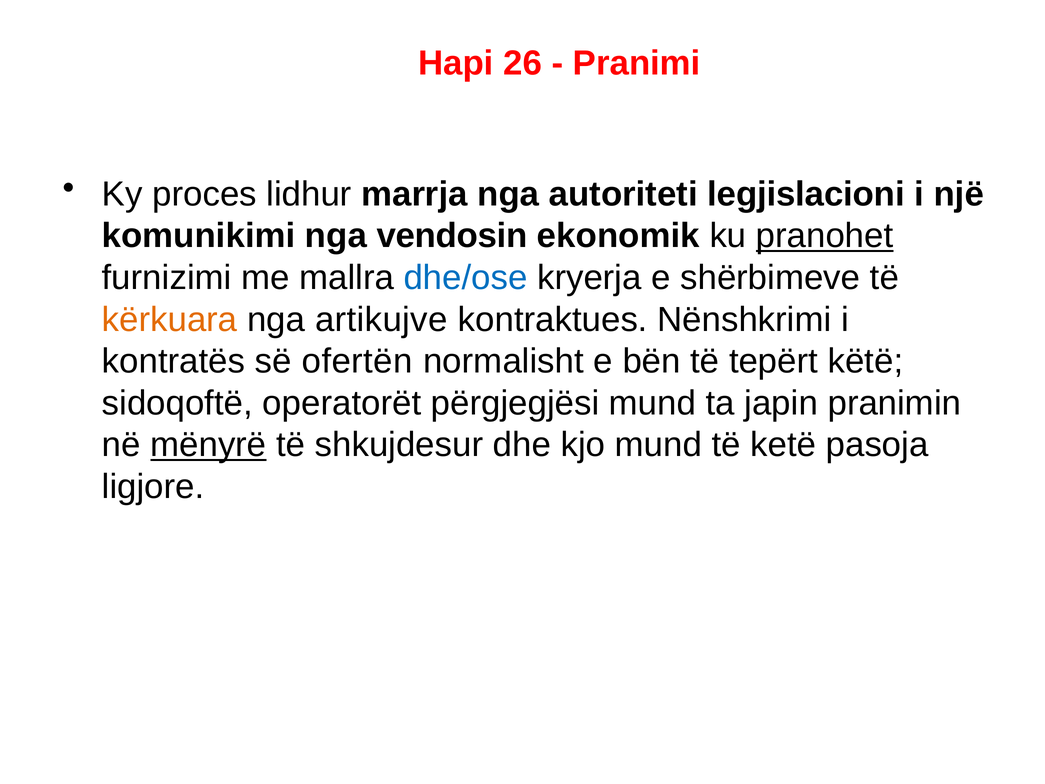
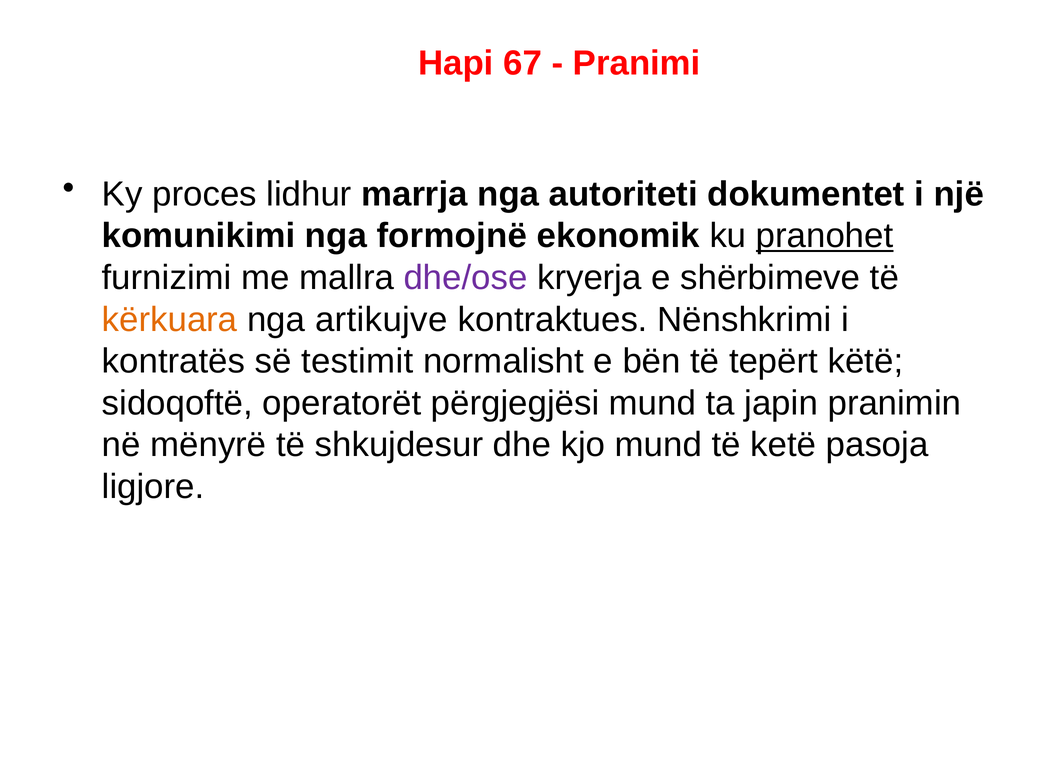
26: 26 -> 67
legjislacioni: legjislacioni -> dokumentet
vendosin: vendosin -> formojnë
dhe/ose colour: blue -> purple
ofertën: ofertën -> testimit
mënyrë underline: present -> none
